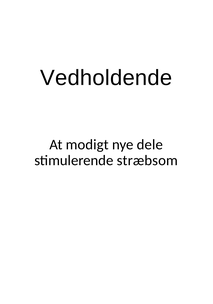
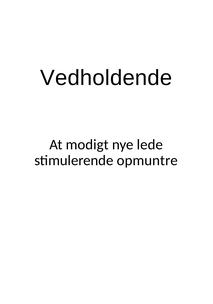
dele: dele -> lede
stræbsom: stræbsom -> opmuntre
